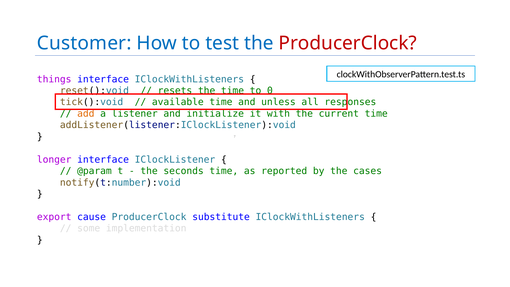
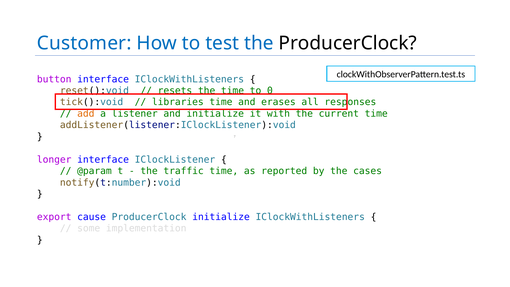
ProducerClock at (348, 43) colour: red -> black
things: things -> button
available: available -> libraries
unless: unless -> erases
seconds: seconds -> traffic
ProducerClock substitute: substitute -> initialize
